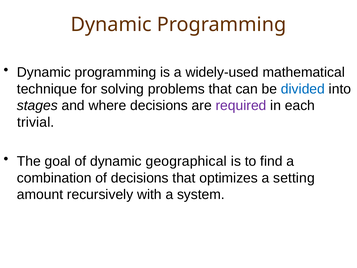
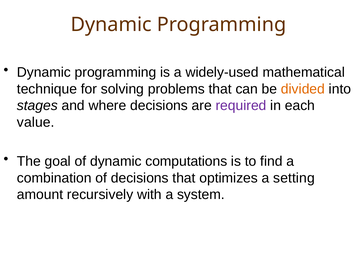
divided colour: blue -> orange
trivial: trivial -> value
geographical: geographical -> computations
